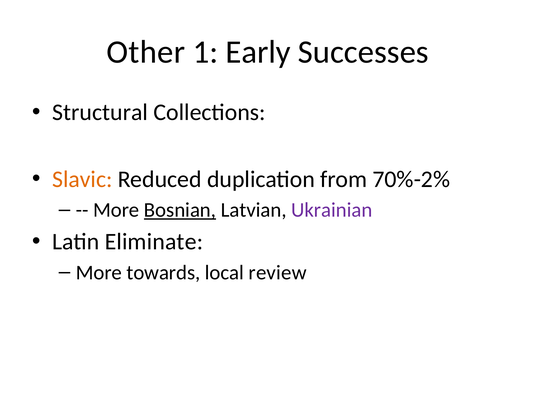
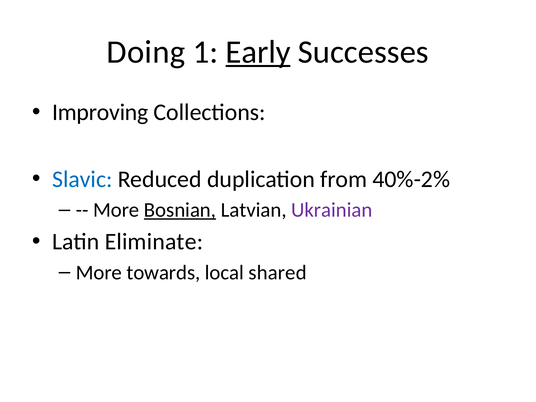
Other: Other -> Doing
Early underline: none -> present
Structural: Structural -> Improving
Slavic colour: orange -> blue
70%-2%: 70%-2% -> 40%-2%
review: review -> shared
